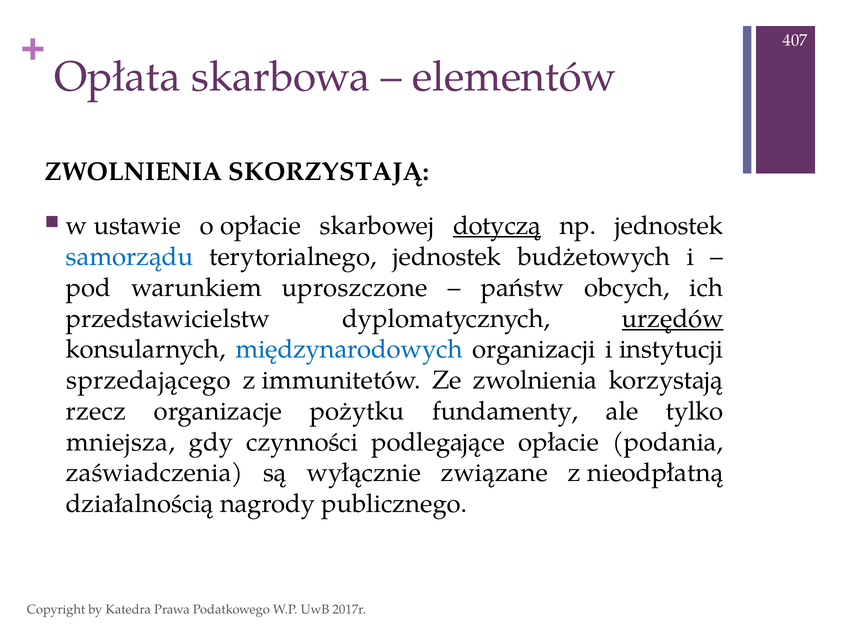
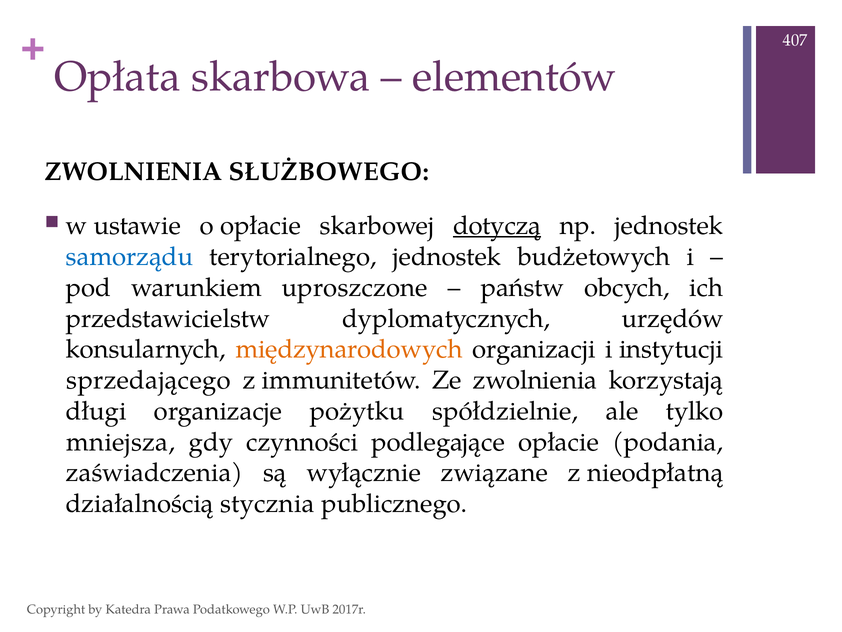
SKORZYSTAJĄ: SKORZYSTAJĄ -> SŁUŻBOWEGO
urzędów underline: present -> none
międzynarodowych colour: blue -> orange
rzecz: rzecz -> długi
fundamenty: fundamenty -> spółdzielnie
nagrody: nagrody -> stycznia
